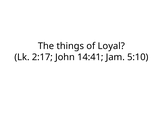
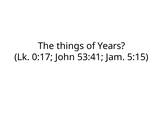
Loyal: Loyal -> Years
2:17: 2:17 -> 0:17
14:41: 14:41 -> 53:41
5:10: 5:10 -> 5:15
